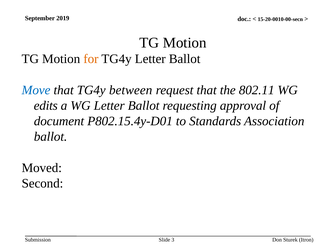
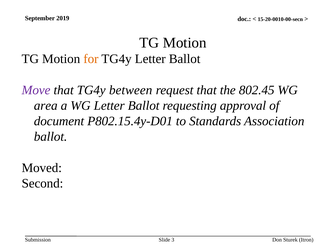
Move colour: blue -> purple
802.11: 802.11 -> 802.45
edits: edits -> area
